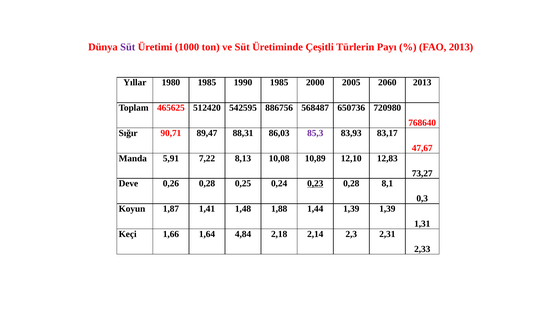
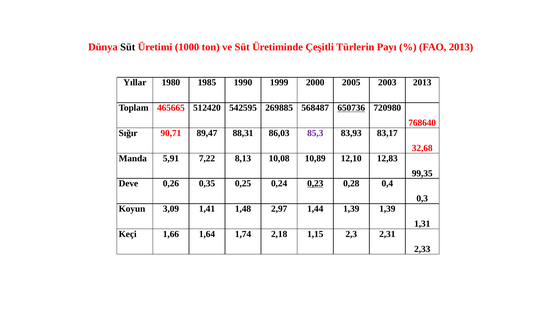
Süt at (128, 47) colour: purple -> black
1990 1985: 1985 -> 1999
2060: 2060 -> 2003
465625: 465625 -> 465665
886756: 886756 -> 269885
650736 underline: none -> present
47,67: 47,67 -> 32,68
73,27: 73,27 -> 99,35
0,26 0,28: 0,28 -> 0,35
8,1: 8,1 -> 0,4
1,87: 1,87 -> 3,09
1,88: 1,88 -> 2,97
4,84: 4,84 -> 1,74
2,14: 2,14 -> 1,15
